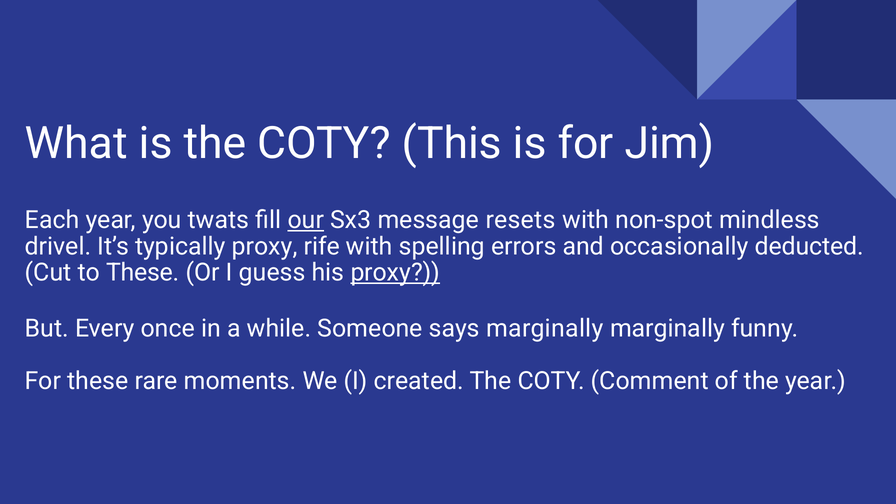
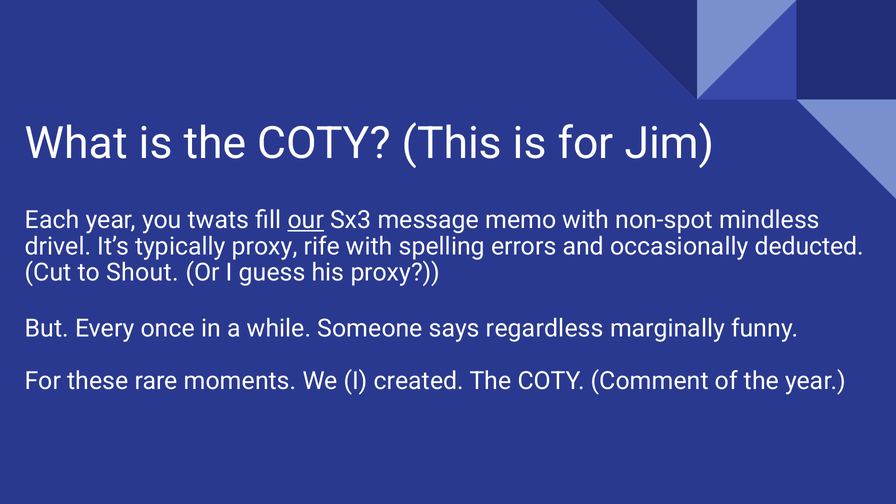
resets: resets -> memo
to These: These -> Shout
proxy at (395, 273) underline: present -> none
says marginally: marginally -> regardless
